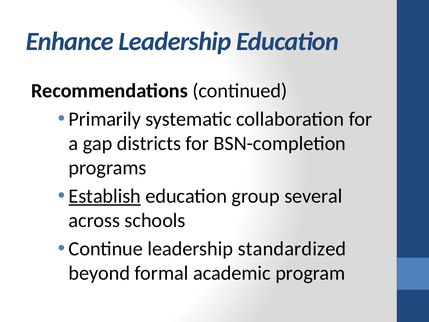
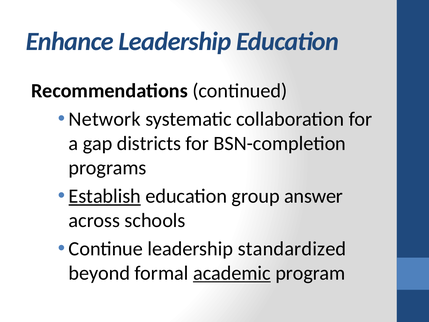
Primarily: Primarily -> Network
several: several -> answer
academic underline: none -> present
